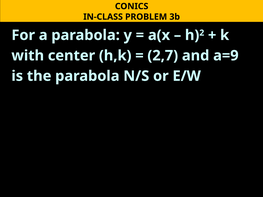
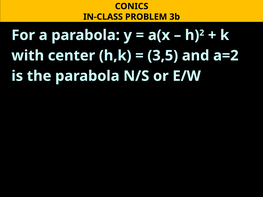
2,7: 2,7 -> 3,5
a=9: a=9 -> a=2
